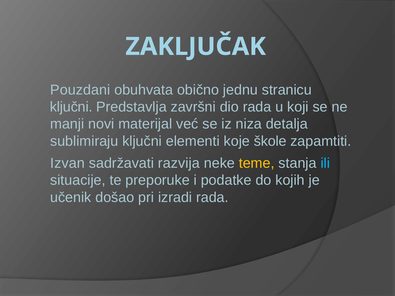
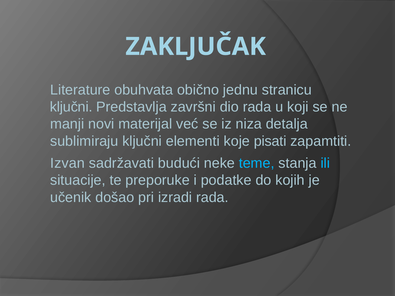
Pouzdani: Pouzdani -> Literature
škole: škole -> pisati
razvija: razvija -> budući
teme colour: yellow -> light blue
